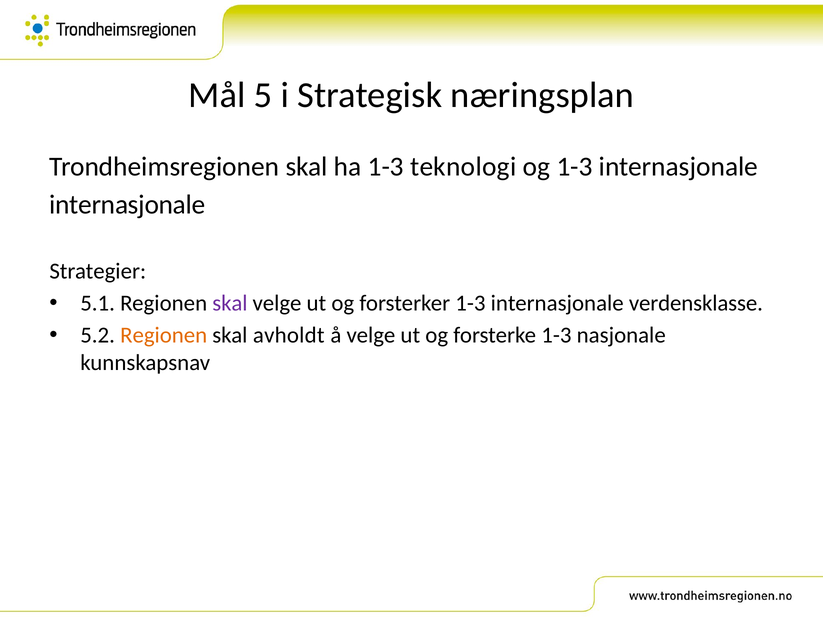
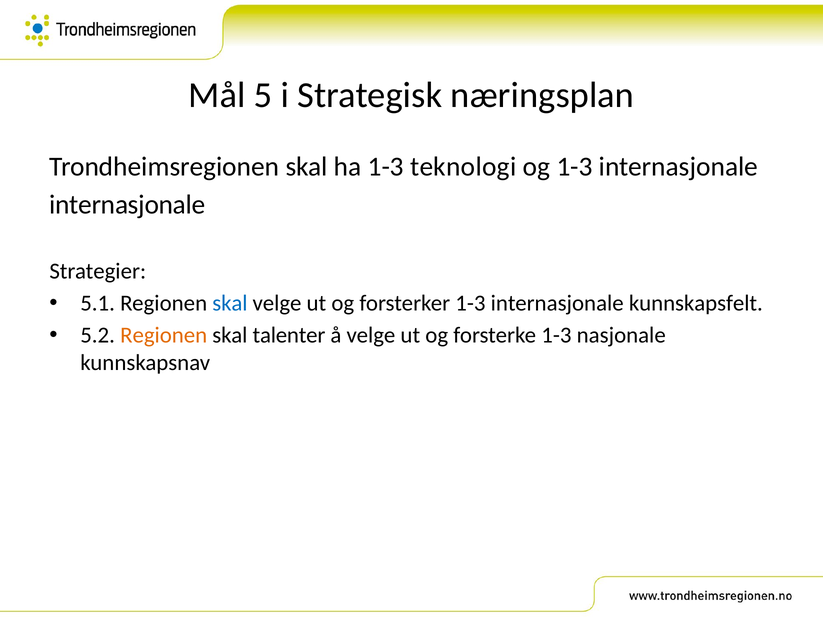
skal at (230, 303) colour: purple -> blue
verdensklasse: verdensklasse -> kunnskapsfelt
avholdt: avholdt -> talenter
